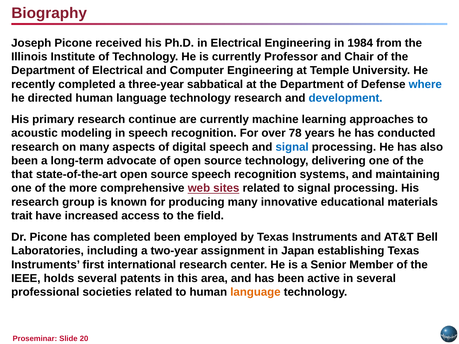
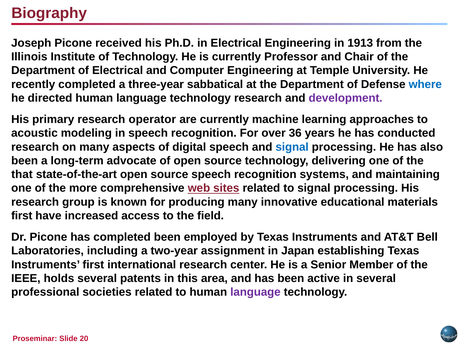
1984: 1984 -> 1913
development colour: blue -> purple
continue: continue -> operator
78: 78 -> 36
trait at (22, 216): trait -> first
language at (255, 292) colour: orange -> purple
